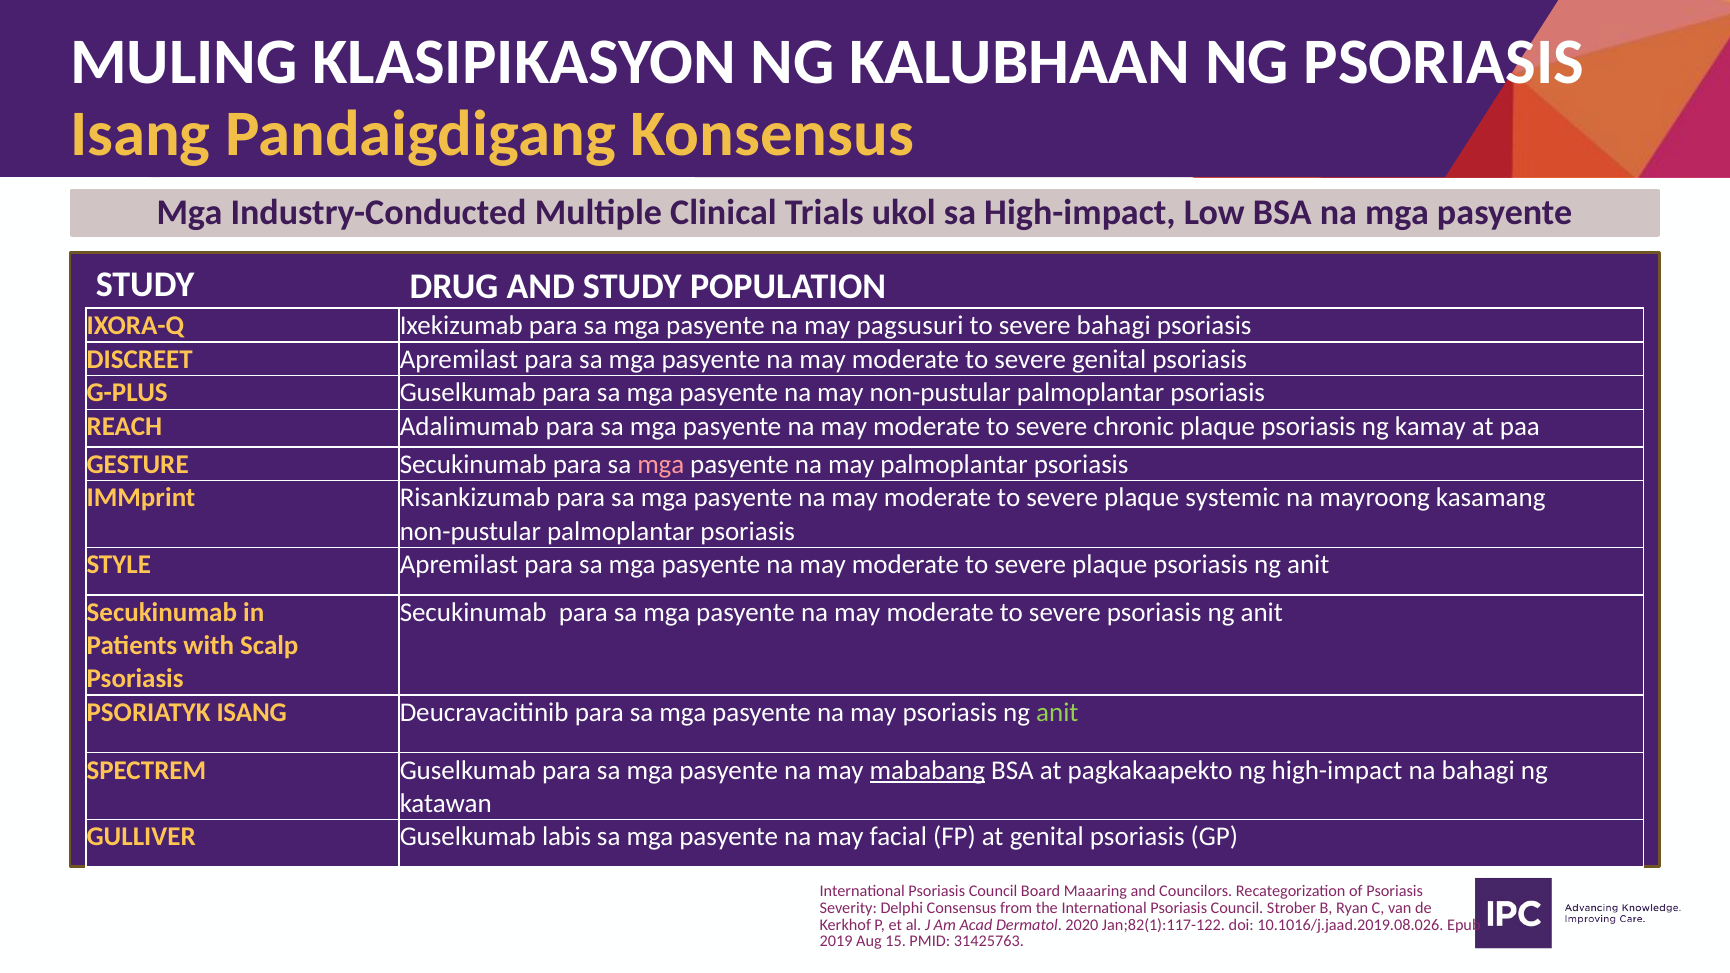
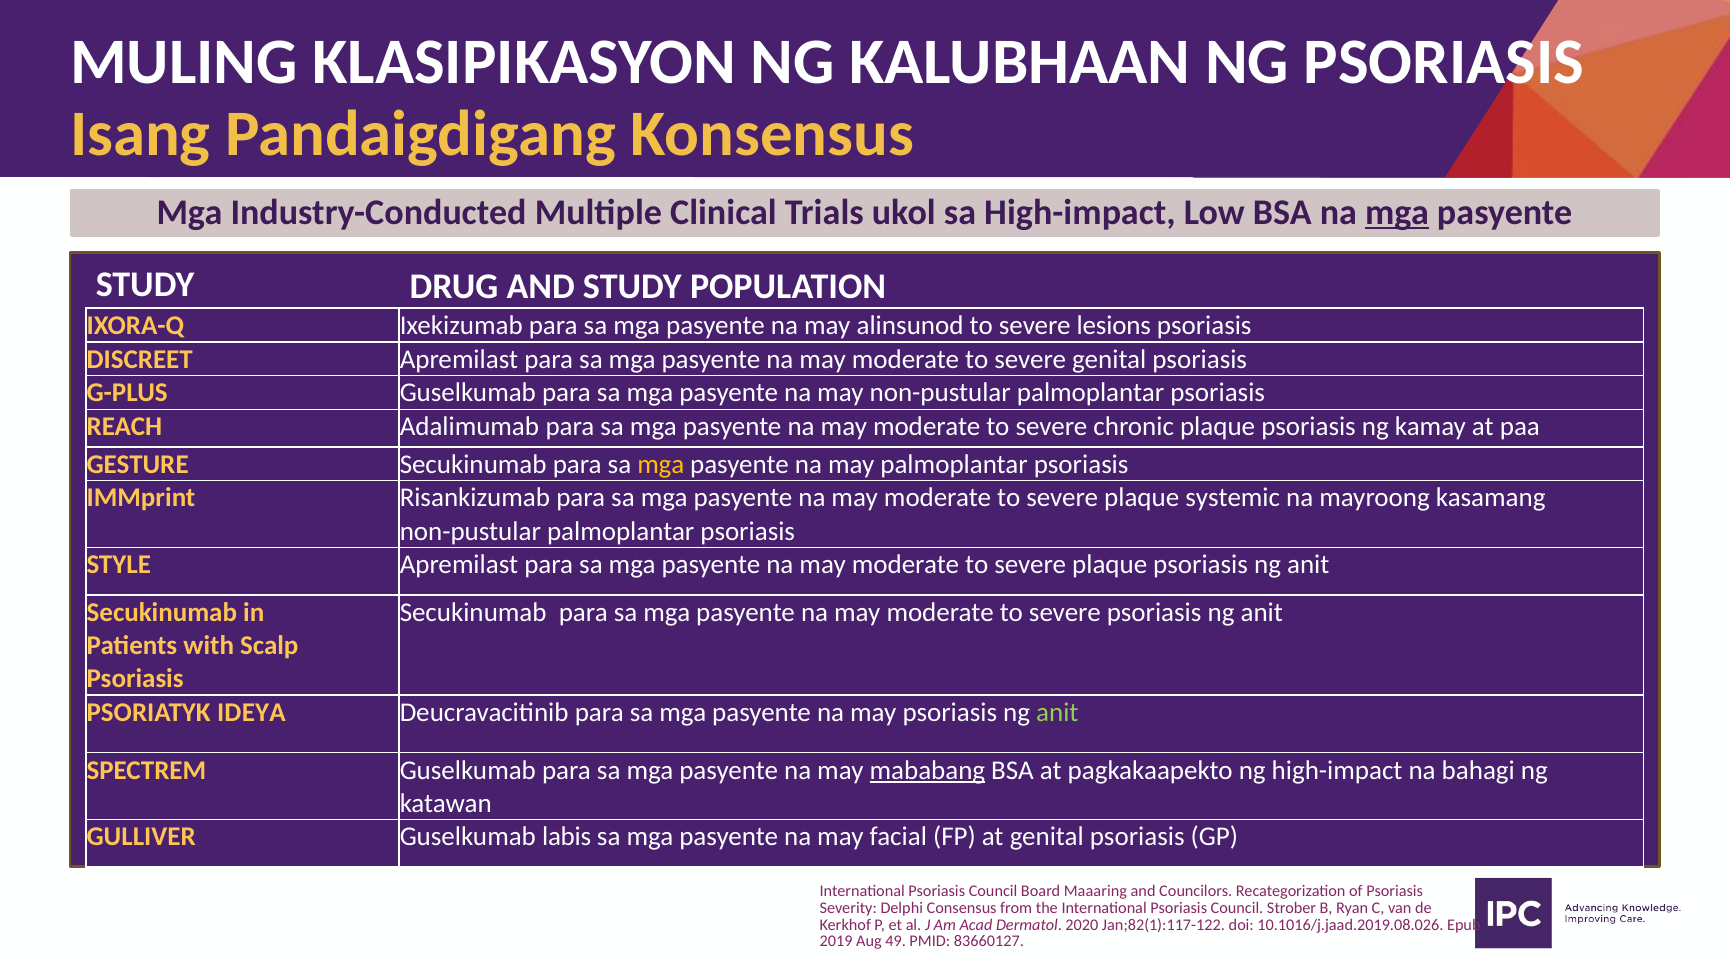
mga at (1397, 213) underline: none -> present
pagsusuri: pagsusuri -> alinsunod
severe bahagi: bahagi -> lesions
mga at (661, 464) colour: pink -> yellow
PSORIATYK ISANG: ISANG -> IDEYA
15: 15 -> 49
31425763: 31425763 -> 83660127
